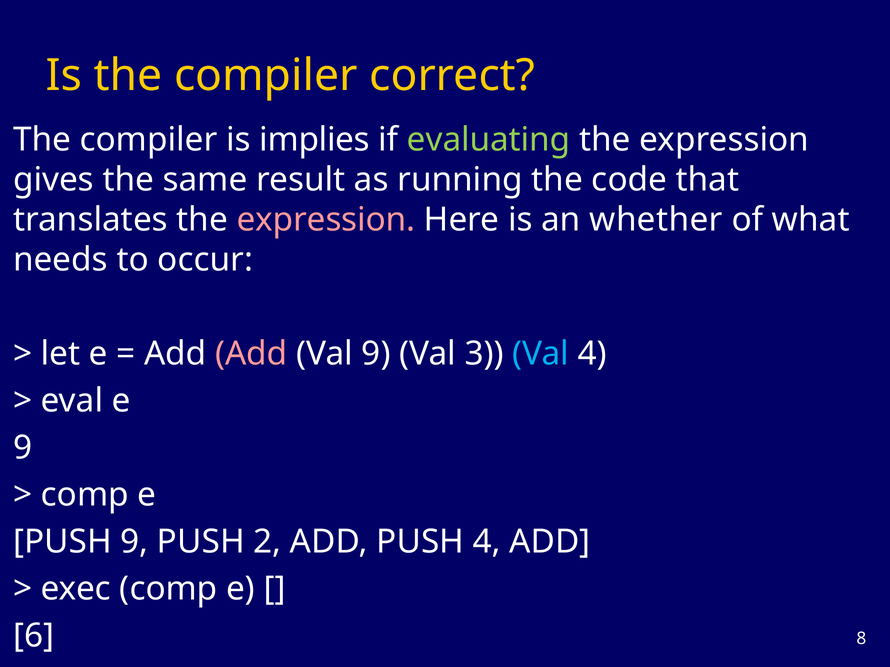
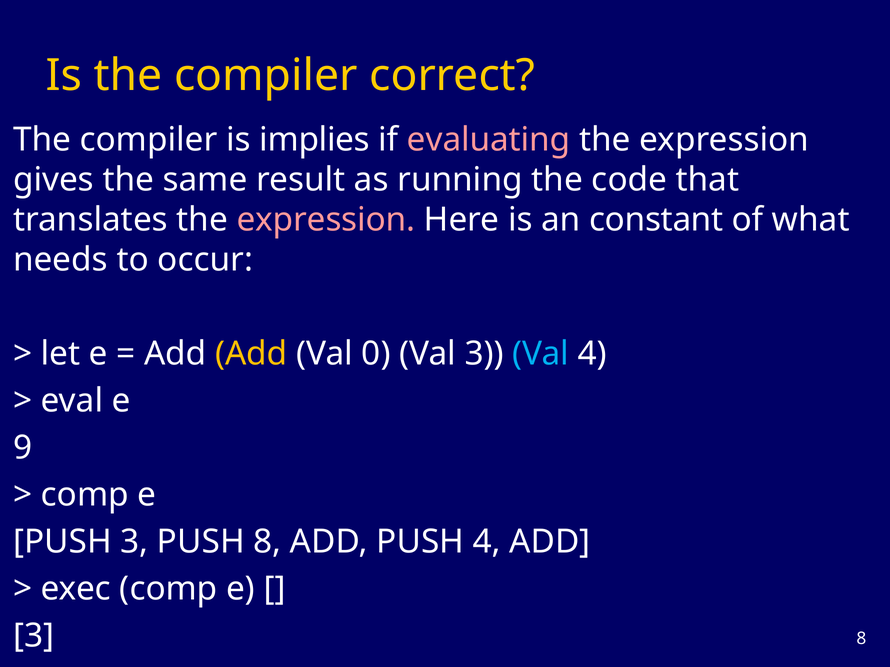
evaluating colour: light green -> pink
whether: whether -> constant
Add at (251, 354) colour: pink -> yellow
Val 9: 9 -> 0
PUSH 9: 9 -> 3
PUSH 2: 2 -> 8
6 at (34, 636): 6 -> 3
